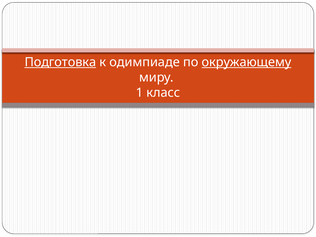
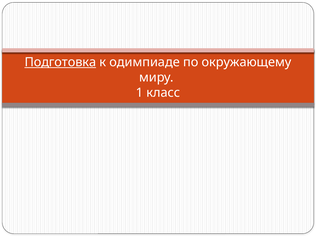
окружающему underline: present -> none
